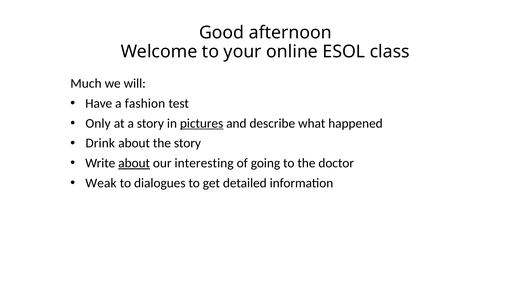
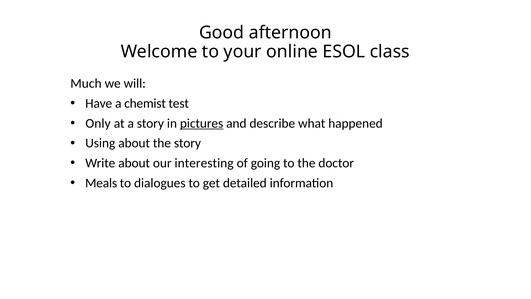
fashion: fashion -> chemist
Drink: Drink -> Using
about at (134, 163) underline: present -> none
Weak: Weak -> Meals
